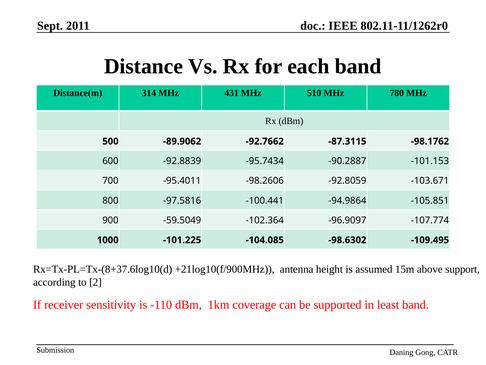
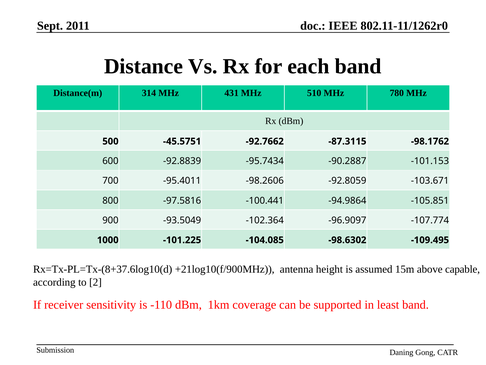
-89.9062: -89.9062 -> -45.5751
-59.5049: -59.5049 -> -93.5049
support: support -> capable
